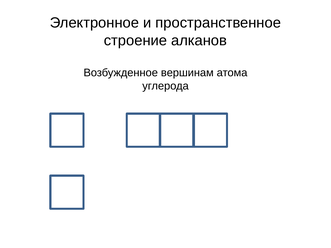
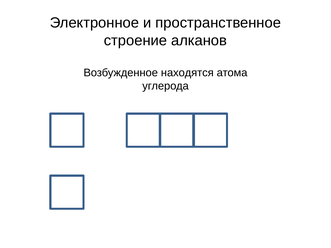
вершинам: вершинам -> находятся
